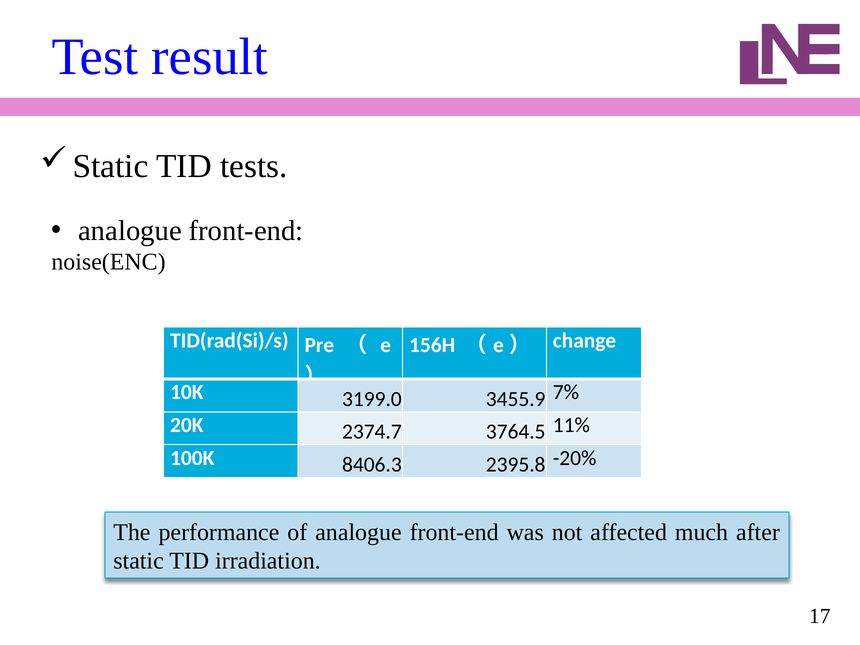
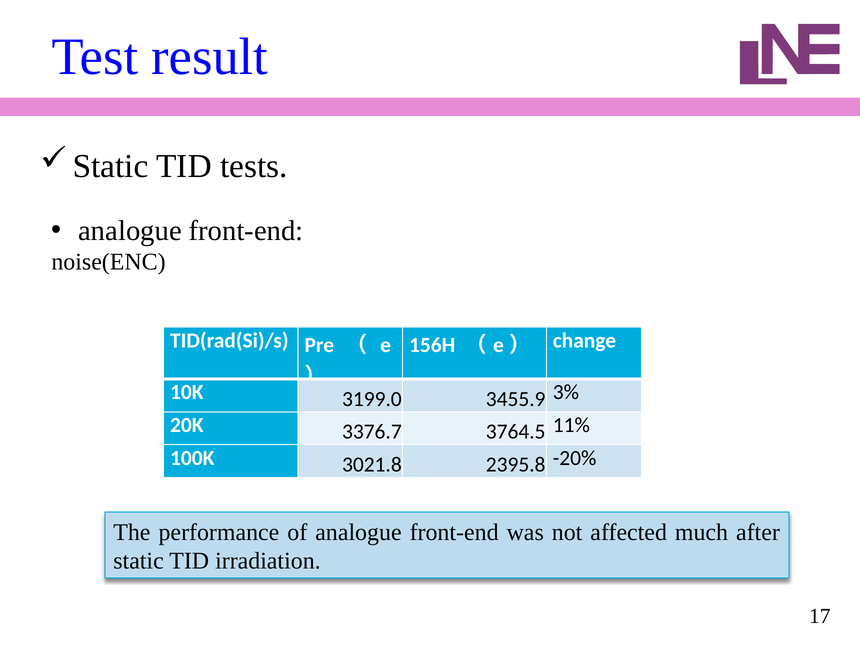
7%: 7% -> 3%
2374.7: 2374.7 -> 3376.7
8406.3: 8406.3 -> 3021.8
